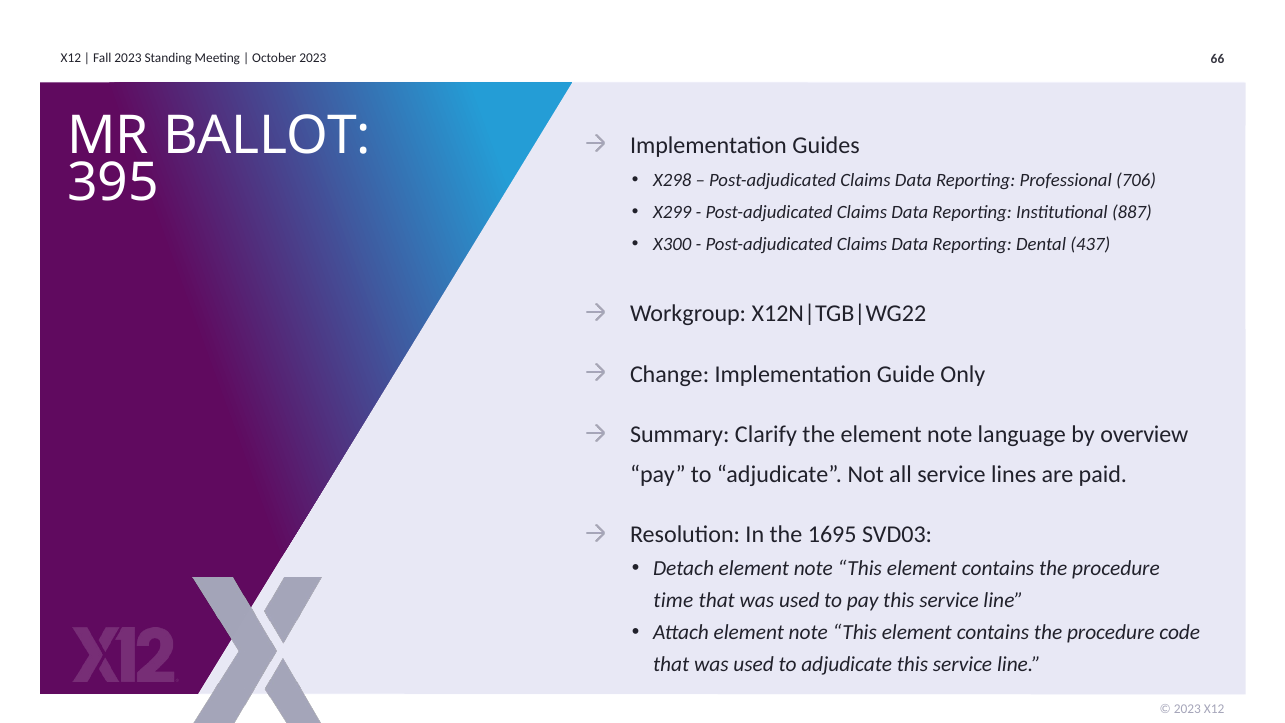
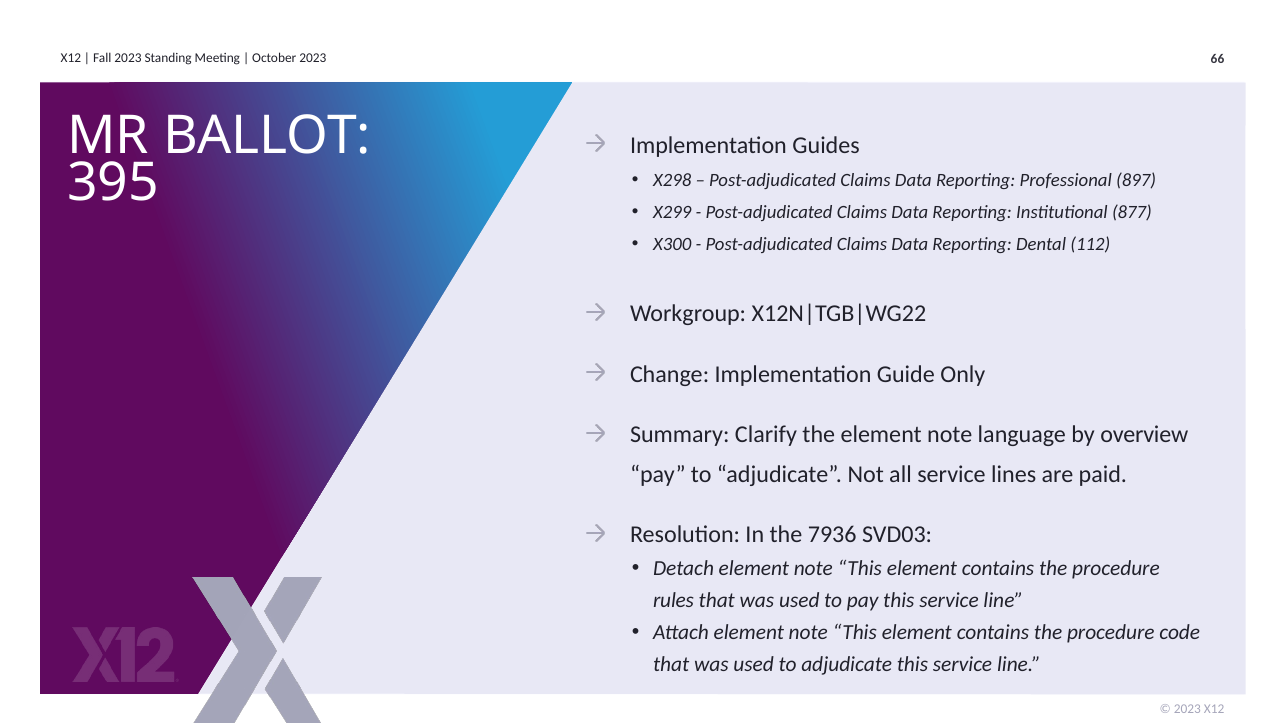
706: 706 -> 897
887: 887 -> 877
437: 437 -> 112
1695: 1695 -> 7936
time: time -> rules
